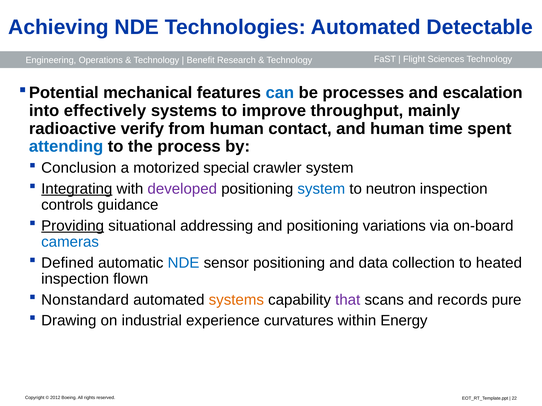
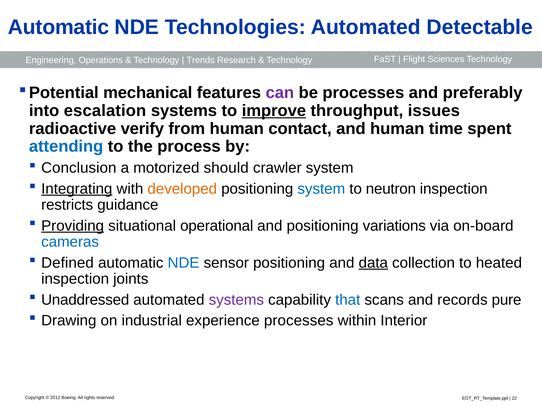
Achieving at (58, 27): Achieving -> Automatic
Benefit: Benefit -> Trends
can colour: blue -> purple
escalation: escalation -> preferably
effectively: effectively -> escalation
improve underline: none -> present
mainly: mainly -> issues
special: special -> should
developed colour: purple -> orange
controls: controls -> restricts
addressing: addressing -> operational
data underline: none -> present
flown: flown -> joints
Nonstandard: Nonstandard -> Unaddressed
systems at (236, 300) colour: orange -> purple
that colour: purple -> blue
experience curvatures: curvatures -> processes
Energy: Energy -> Interior
